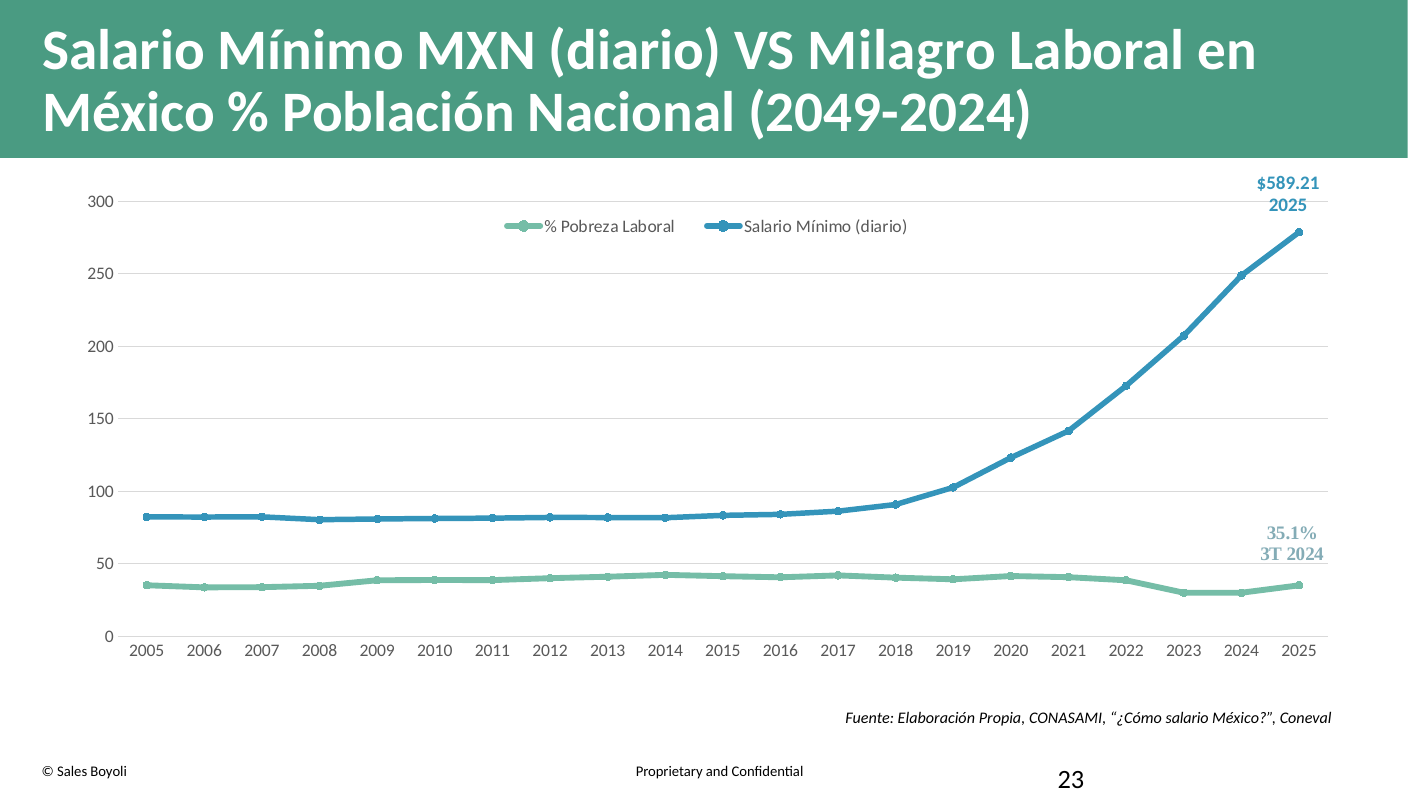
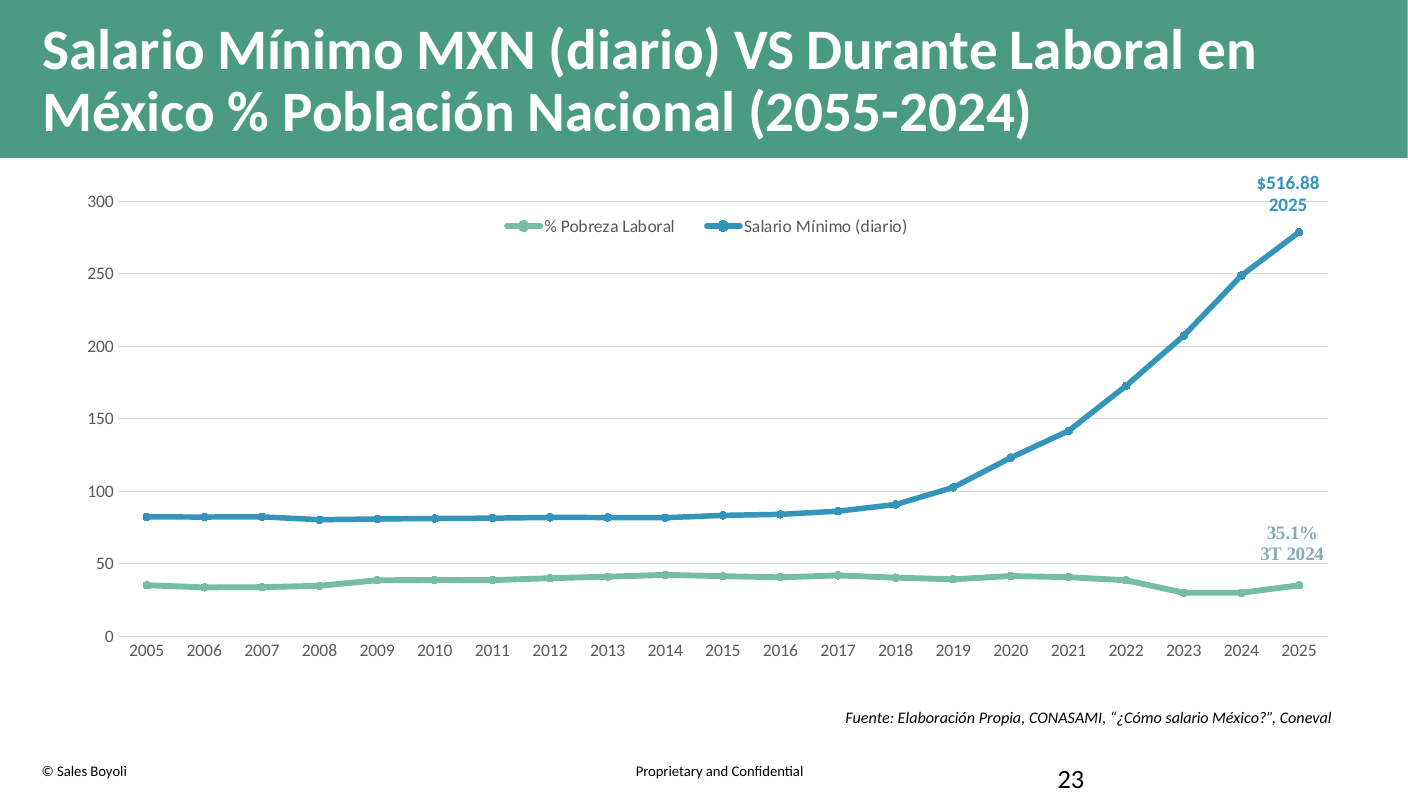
Milagro: Milagro -> Durante
2049-2024: 2049-2024 -> 2055-2024
$589.21: $589.21 -> $516.88
